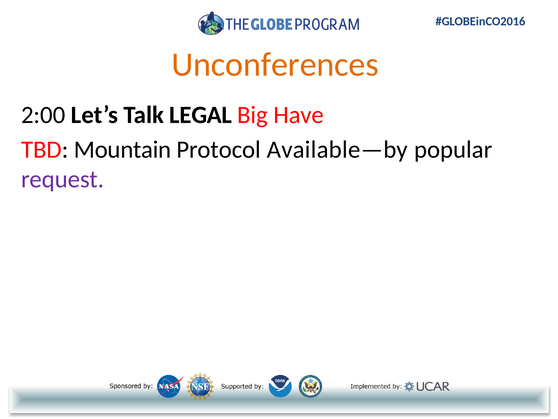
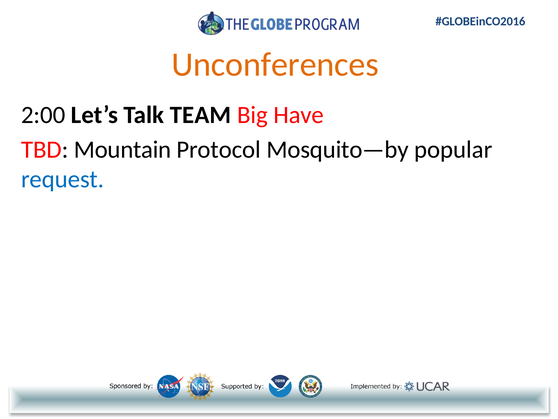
LEGAL: LEGAL -> TEAM
Available—by: Available—by -> Mosquito—by
request colour: purple -> blue
